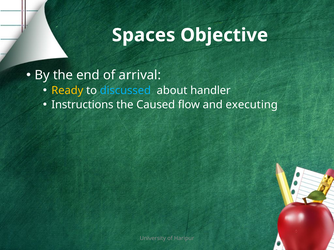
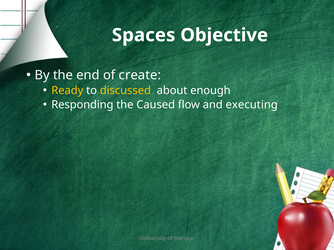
arrival: arrival -> create
discussed colour: light blue -> yellow
handler: handler -> enough
Instructions: Instructions -> Responding
